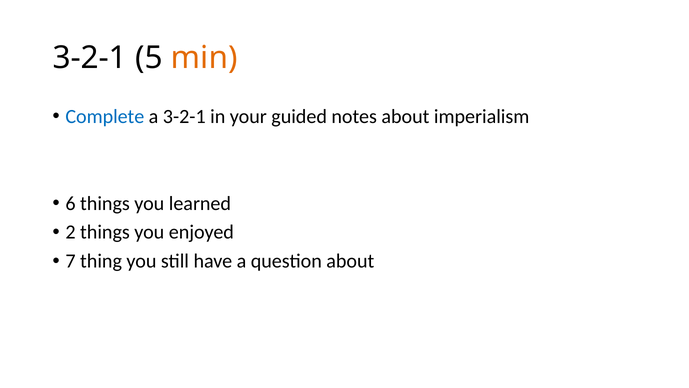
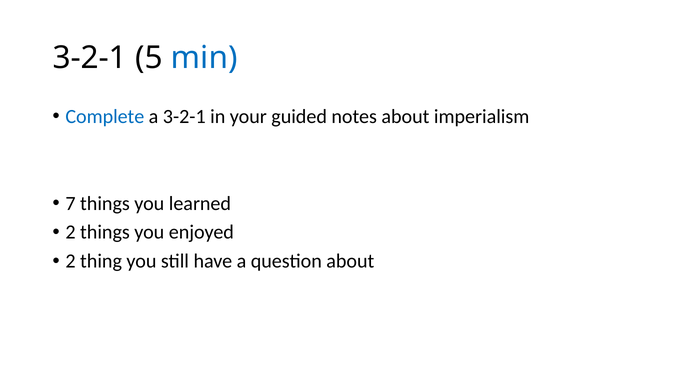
min colour: orange -> blue
6: 6 -> 7
7 at (71, 261): 7 -> 2
